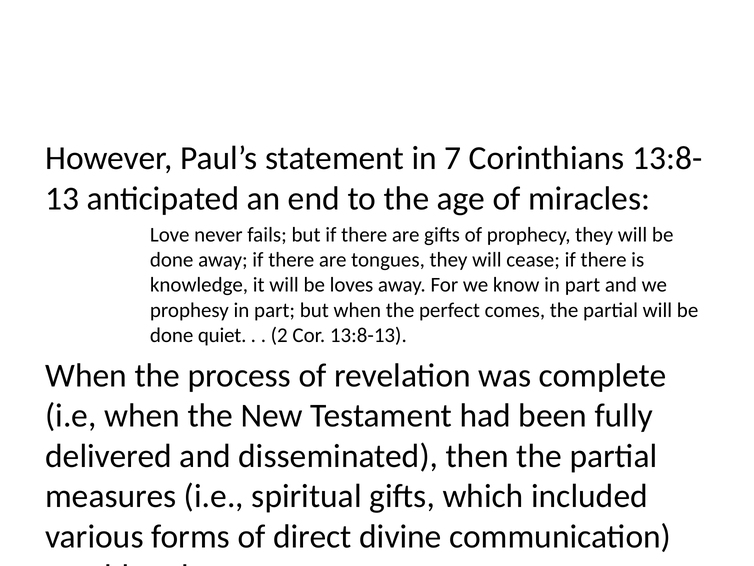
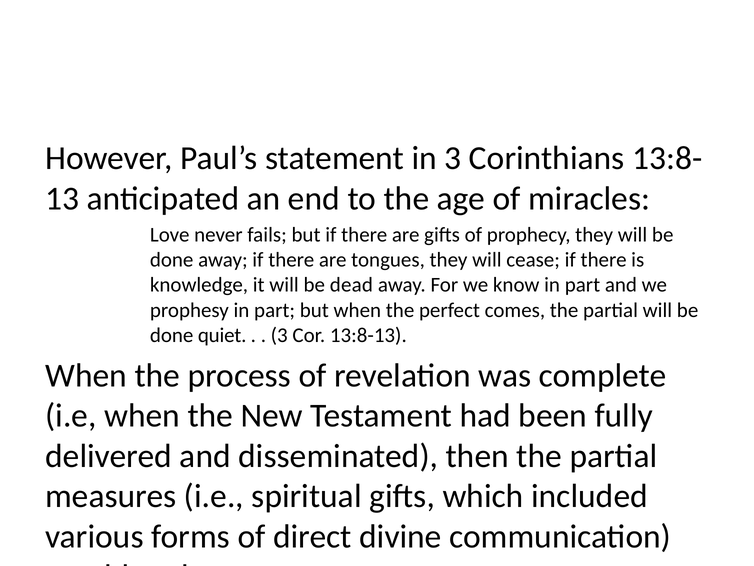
in 7: 7 -> 3
loves: loves -> dead
2 at (279, 335): 2 -> 3
